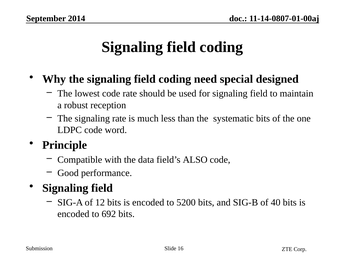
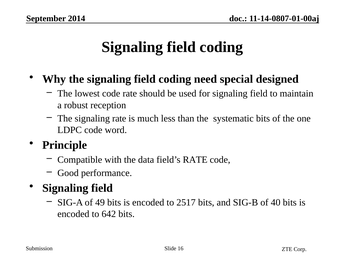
field’s ALSO: ALSO -> RATE
12: 12 -> 49
5200: 5200 -> 2517
692: 692 -> 642
